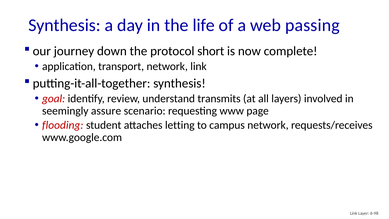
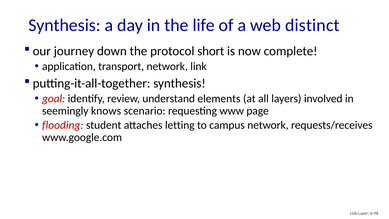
passing: passing -> distinct
transmits: transmits -> elements
assure: assure -> knows
